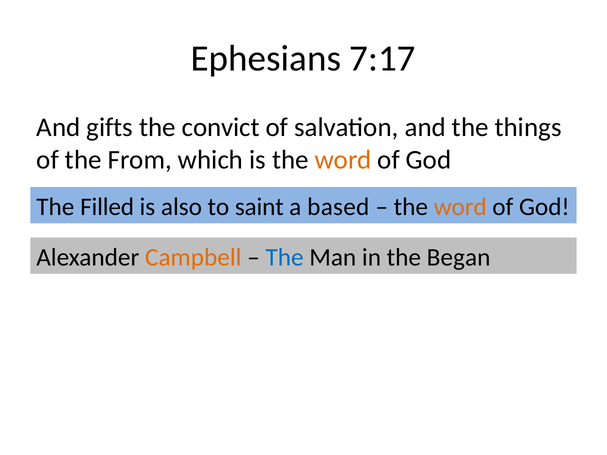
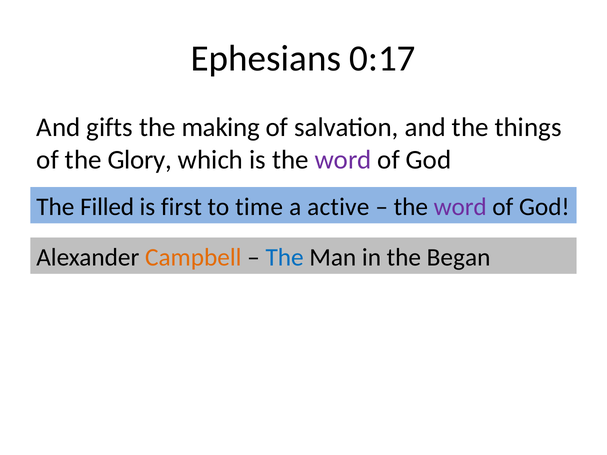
7:17: 7:17 -> 0:17
convict: convict -> making
From: From -> Glory
word at (343, 160) colour: orange -> purple
also: also -> first
saint: saint -> time
based: based -> active
word at (460, 207) colour: orange -> purple
